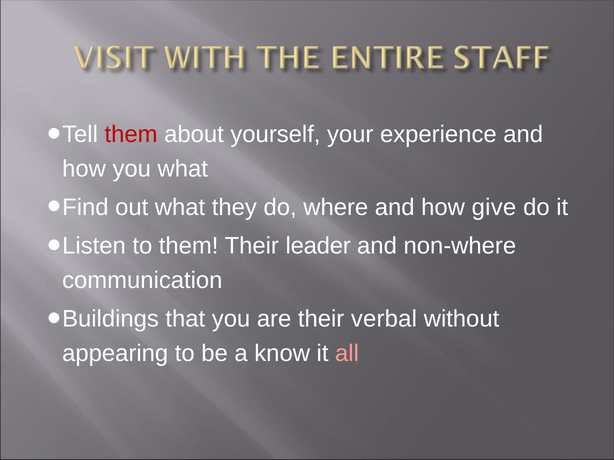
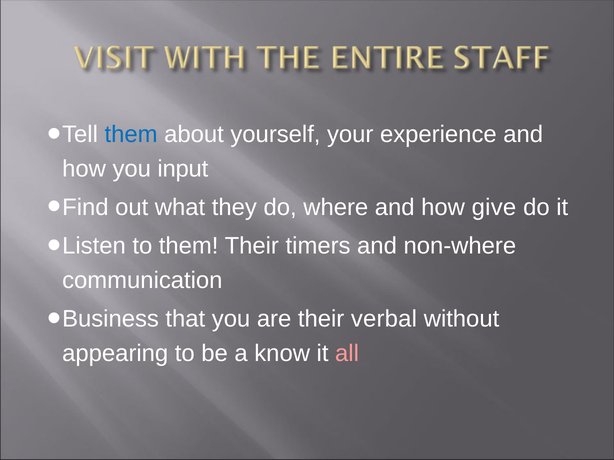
them at (131, 135) colour: red -> blue
you what: what -> input
leader: leader -> timers
Buildings: Buildings -> Business
